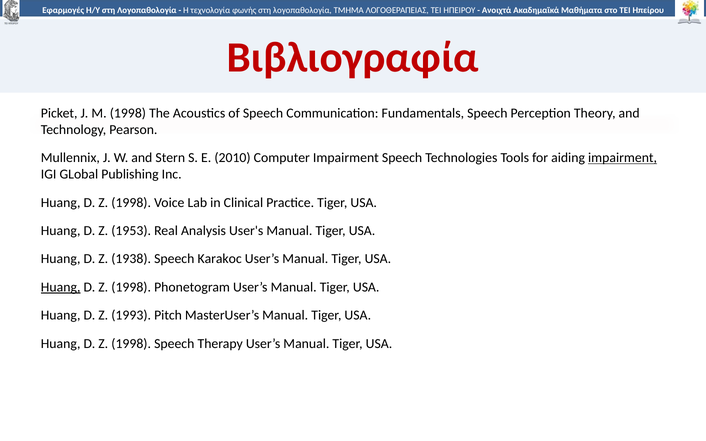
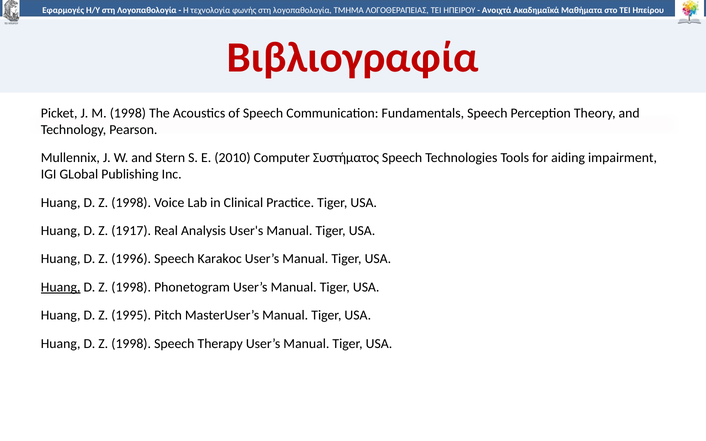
Computer Impairment: Impairment -> Συστήματος
impairment at (623, 158) underline: present -> none
1953: 1953 -> 1917
1938: 1938 -> 1996
1993: 1993 -> 1995
